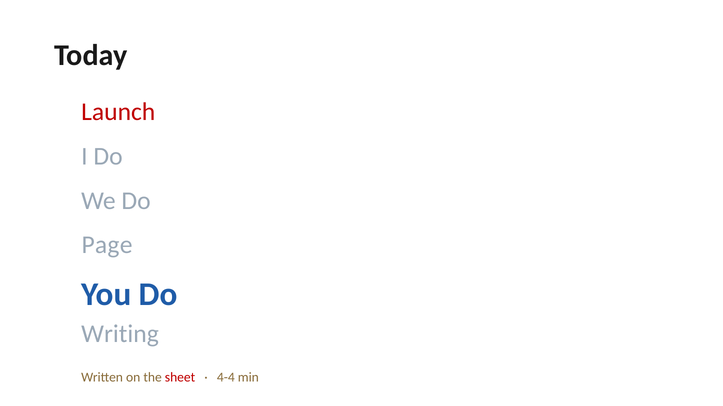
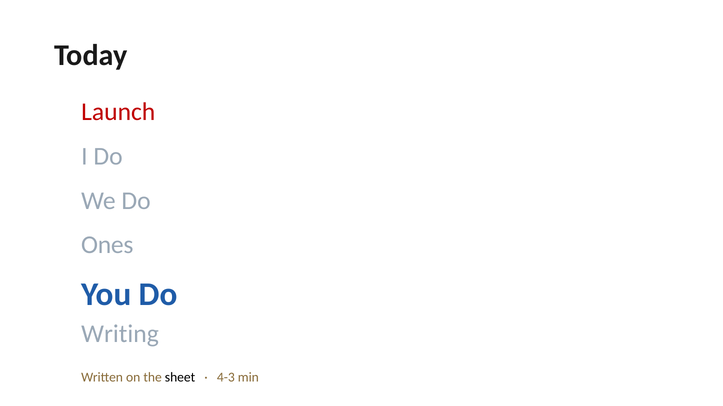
Page: Page -> Ones
sheet colour: red -> black
4-4: 4-4 -> 4-3
